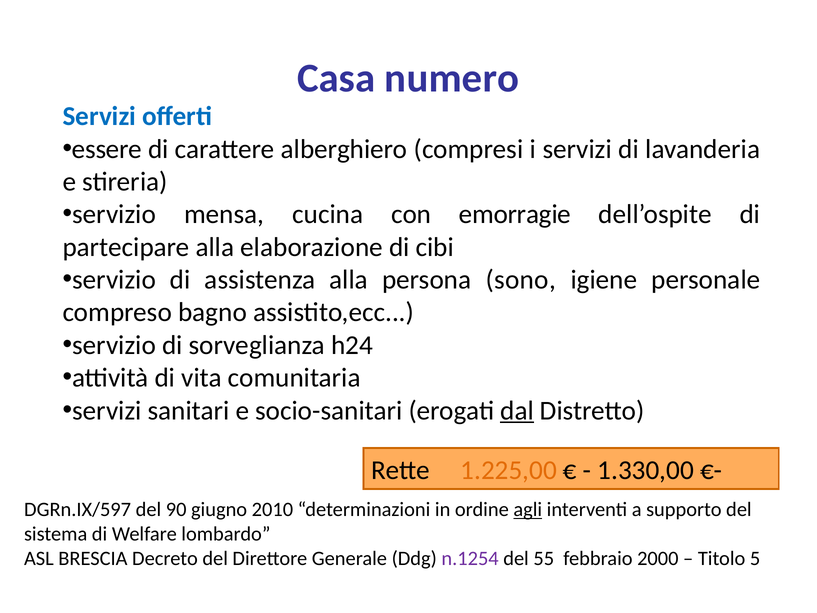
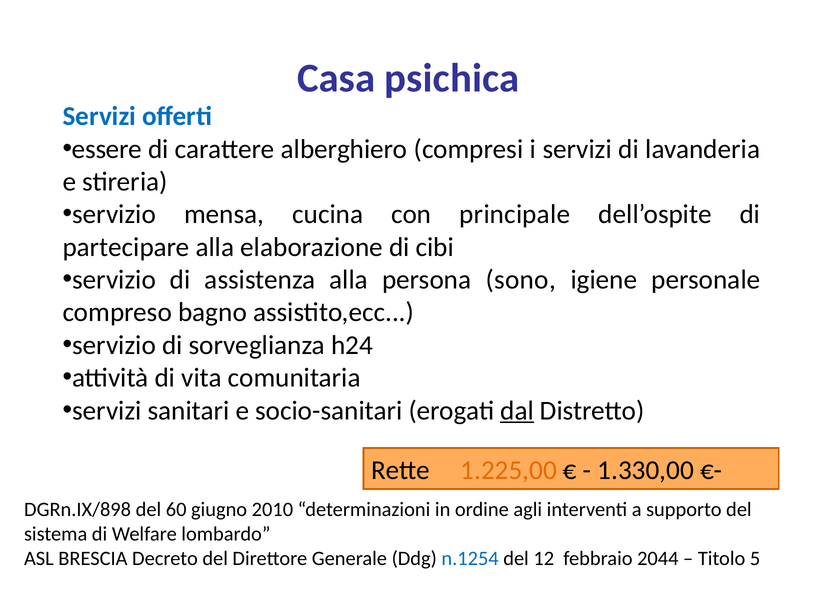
numero: numero -> psichica
emorragie: emorragie -> principale
DGRn.IX/597: DGRn.IX/597 -> DGRn.IX/898
90: 90 -> 60
agli underline: present -> none
n.1254 colour: purple -> blue
55: 55 -> 12
2000: 2000 -> 2044
